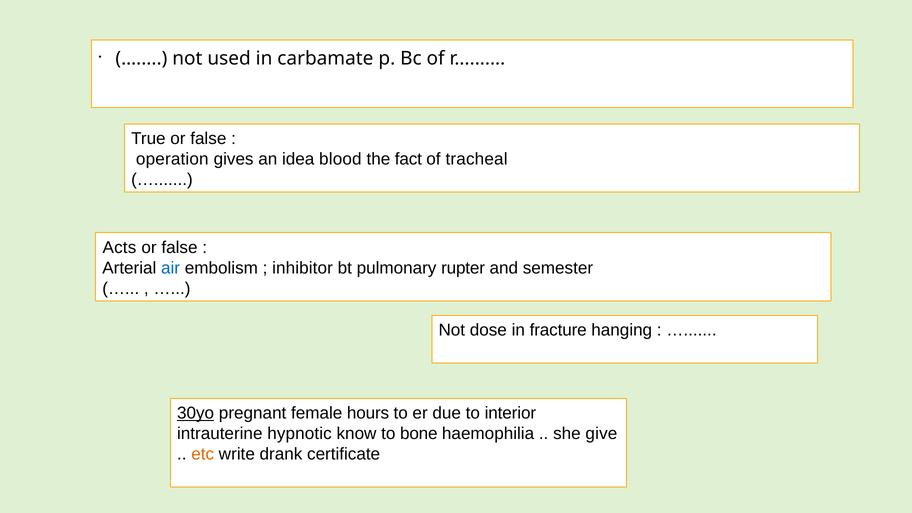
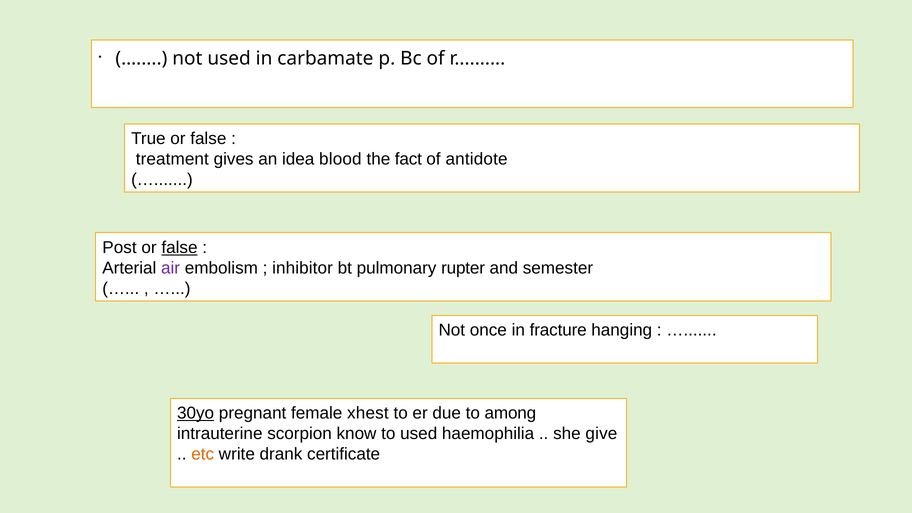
operation: operation -> treatment
tracheal: tracheal -> antidote
Acts: Acts -> Post
false at (179, 247) underline: none -> present
air colour: blue -> purple
dose: dose -> once
hours: hours -> xhest
interior: interior -> among
hypnotic: hypnotic -> scorpion
to bone: bone -> used
